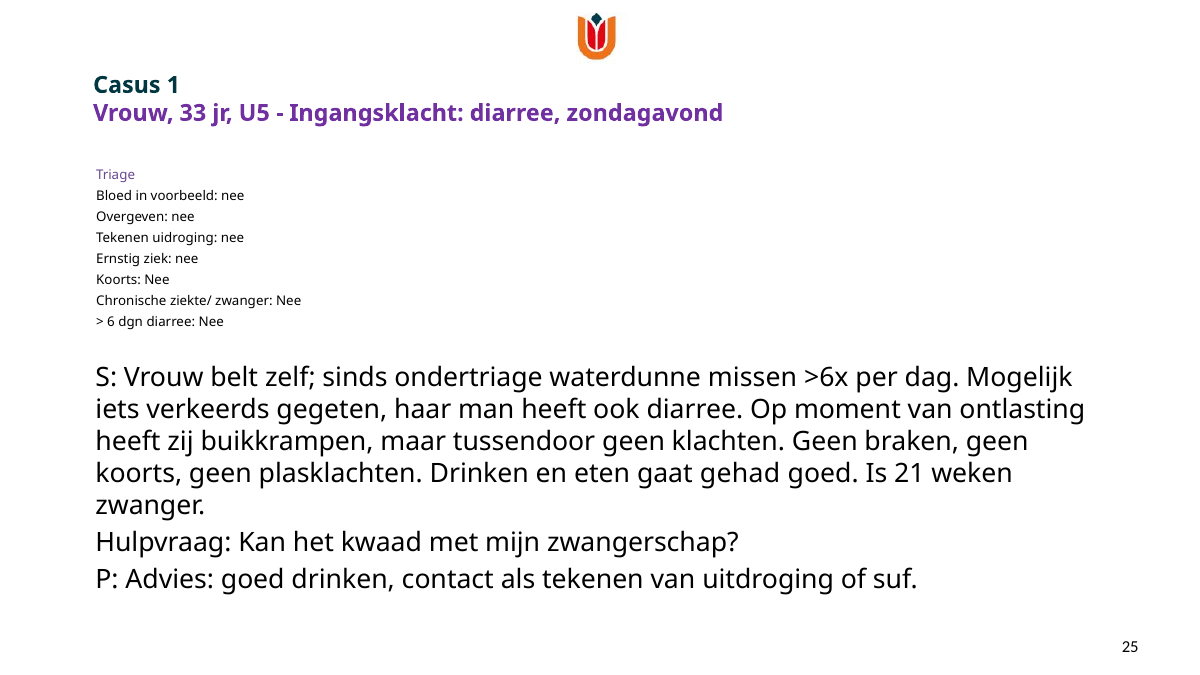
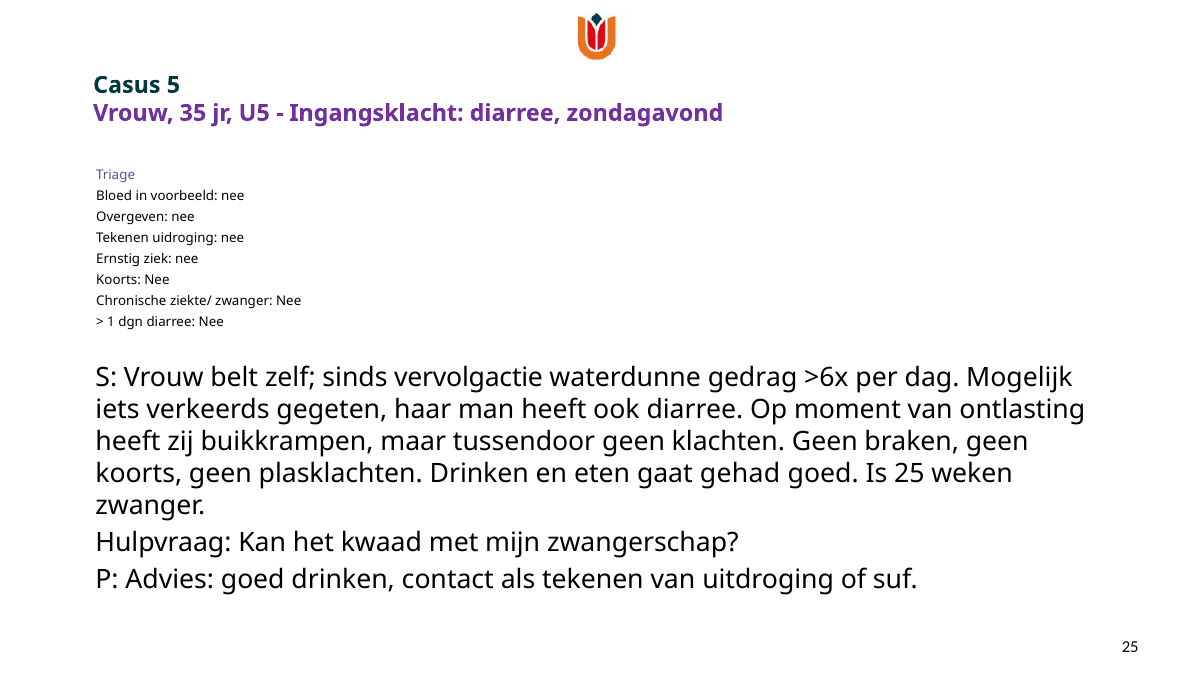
1: 1 -> 5
33: 33 -> 35
6: 6 -> 1
ondertriage: ondertriage -> vervolgactie
missen: missen -> gedrag
Is 21: 21 -> 25
